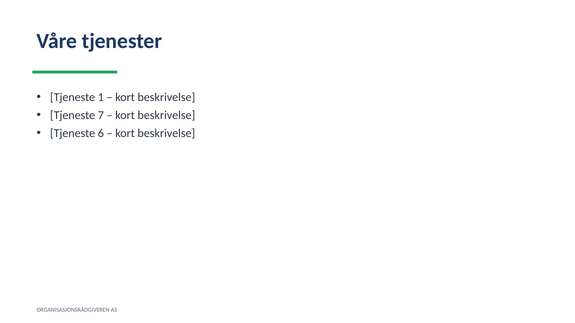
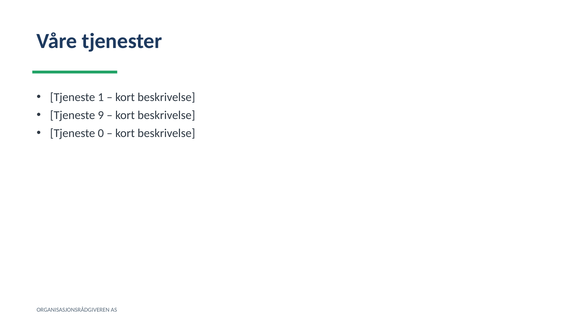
7: 7 -> 9
6: 6 -> 0
